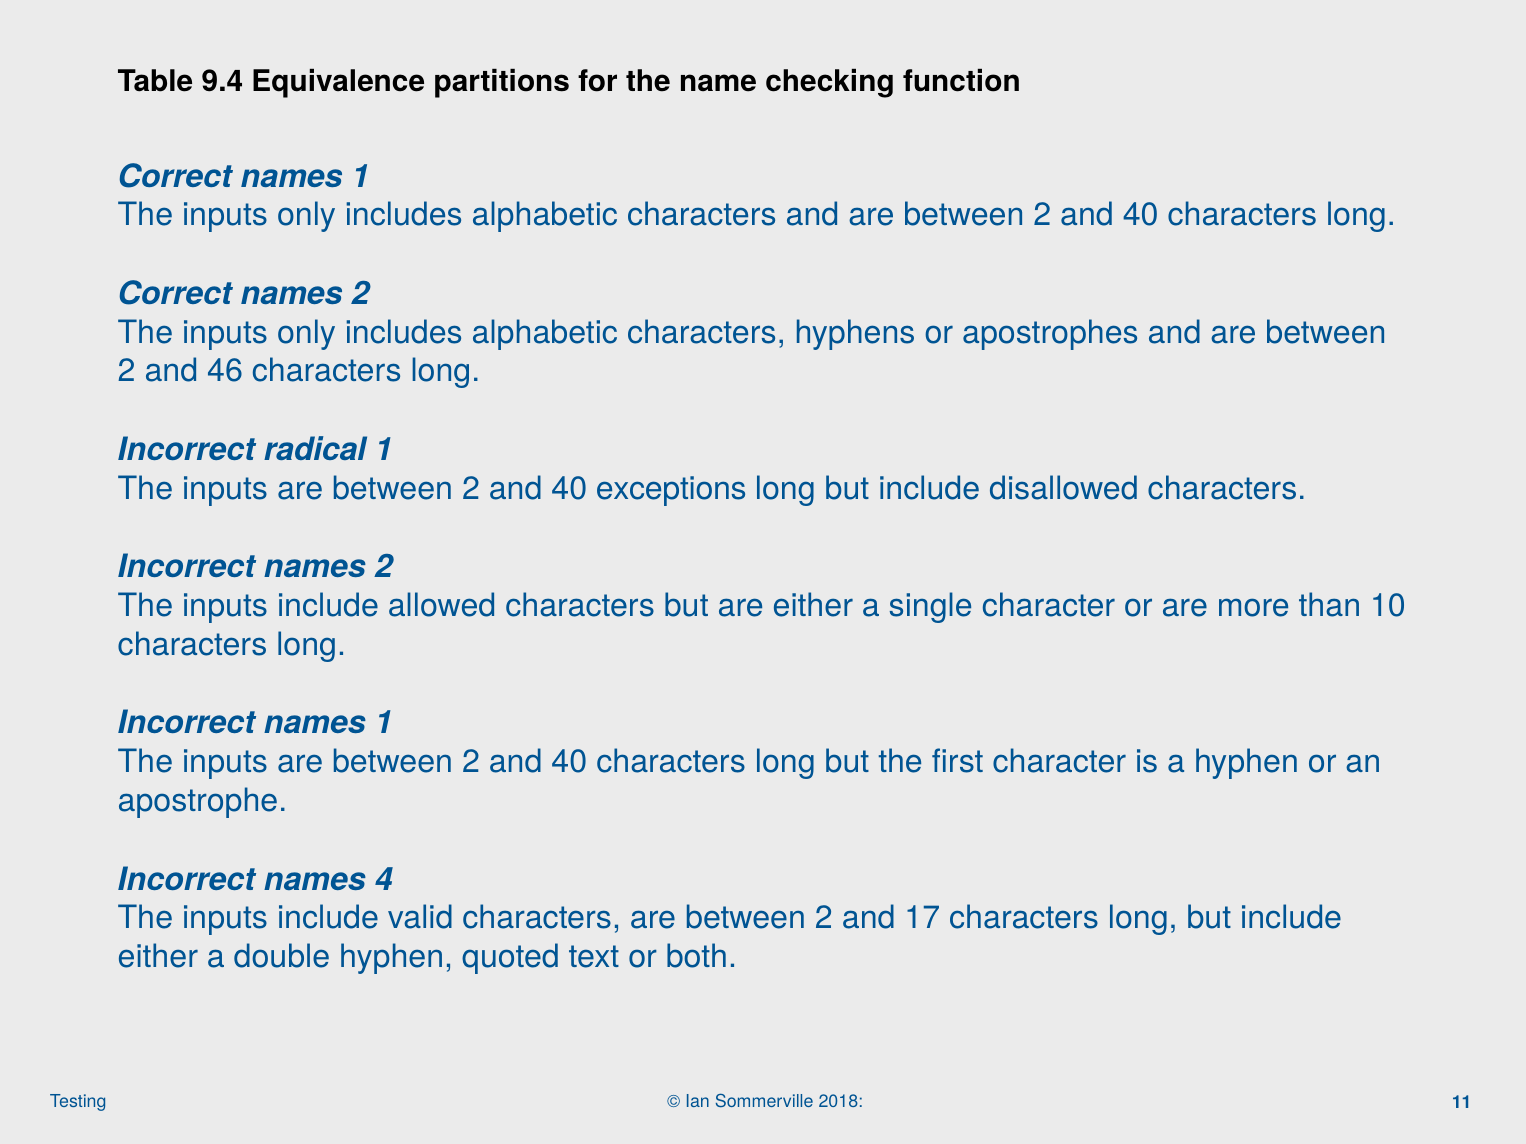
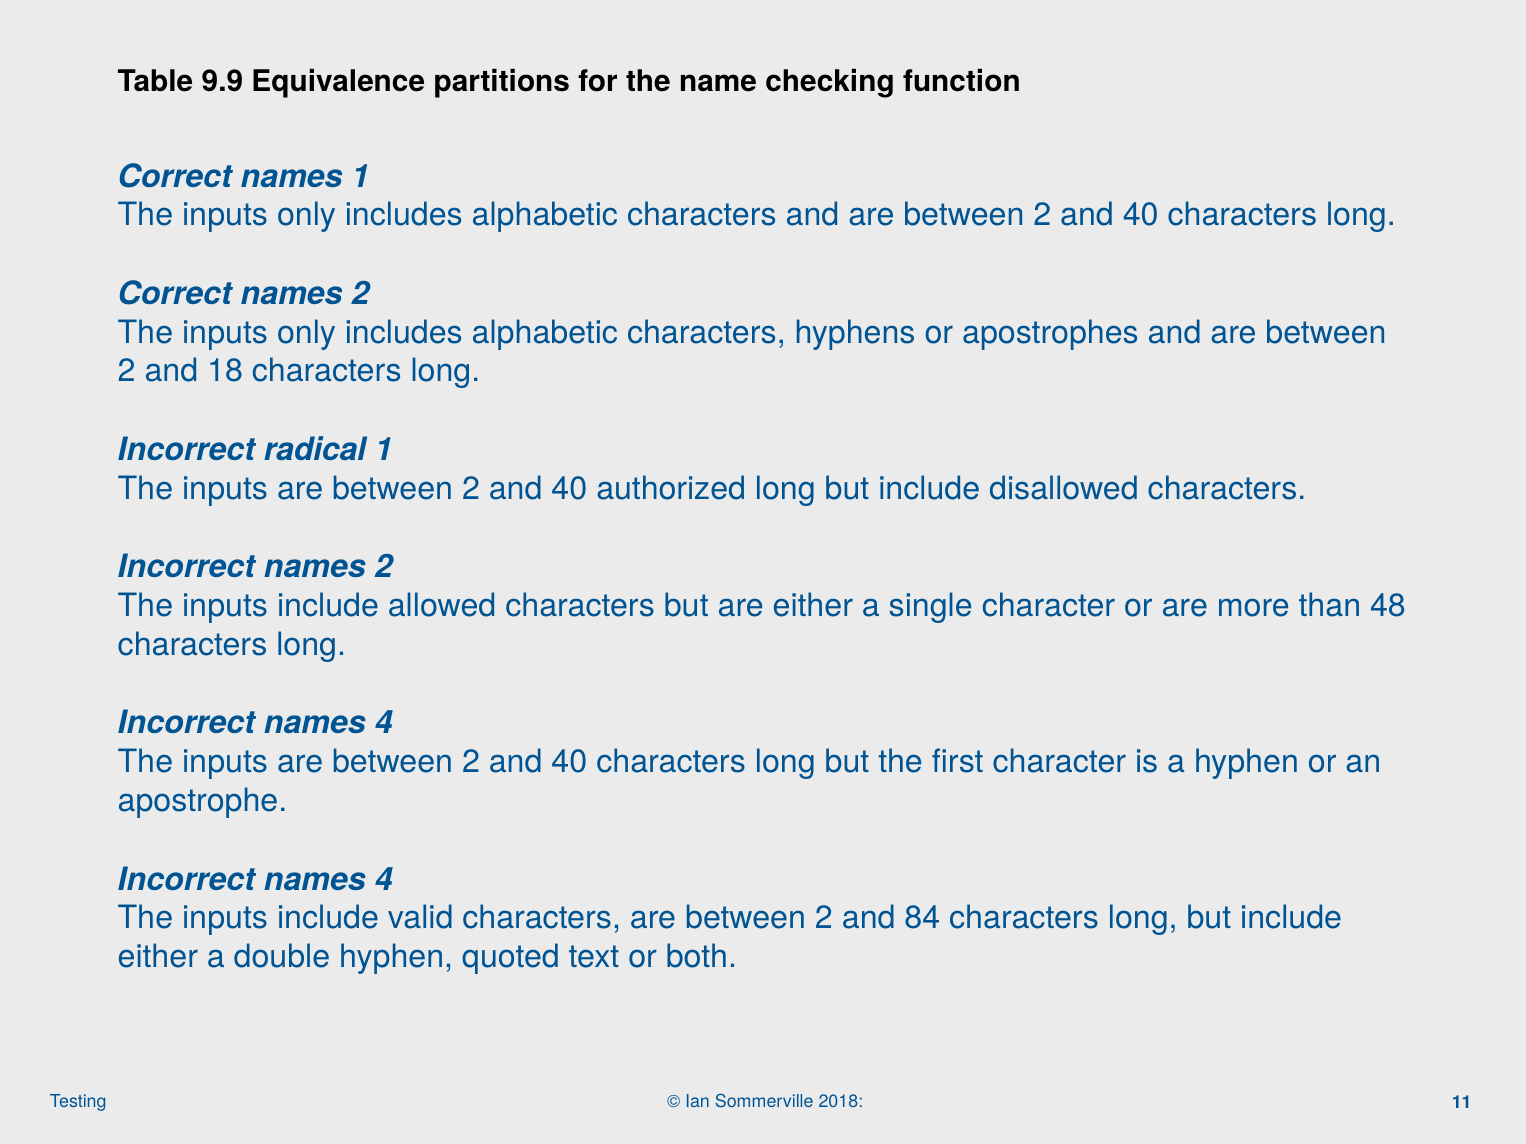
9.4: 9.4 -> 9.9
46: 46 -> 18
exceptions: exceptions -> authorized
10: 10 -> 48
1 at (384, 724): 1 -> 4
17: 17 -> 84
